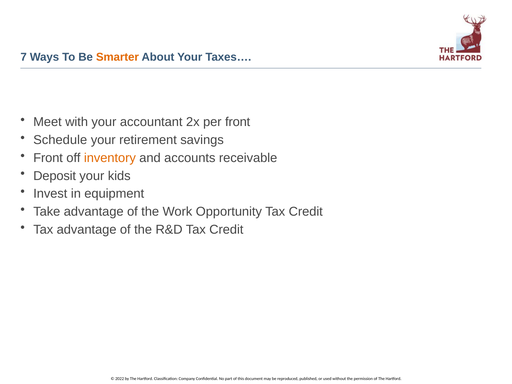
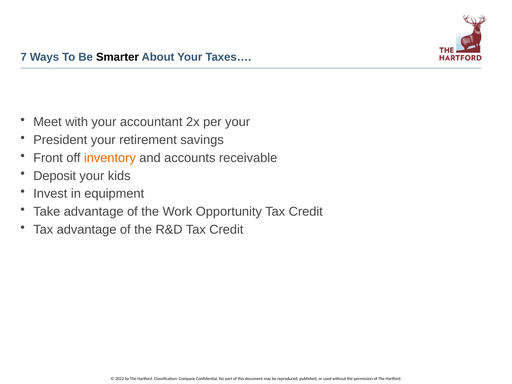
Smarter colour: orange -> black
per front: front -> your
Schedule: Schedule -> President
